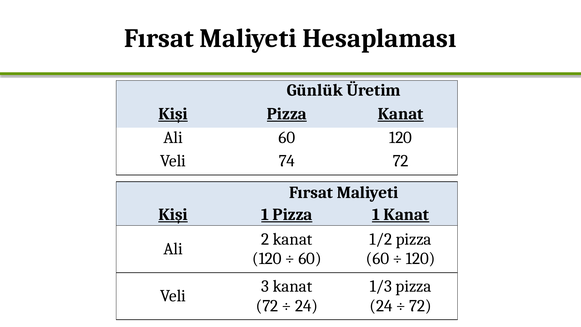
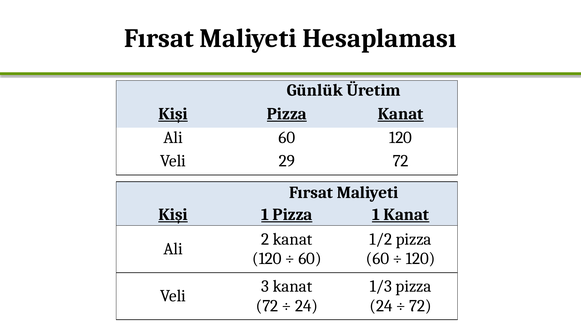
74: 74 -> 29
